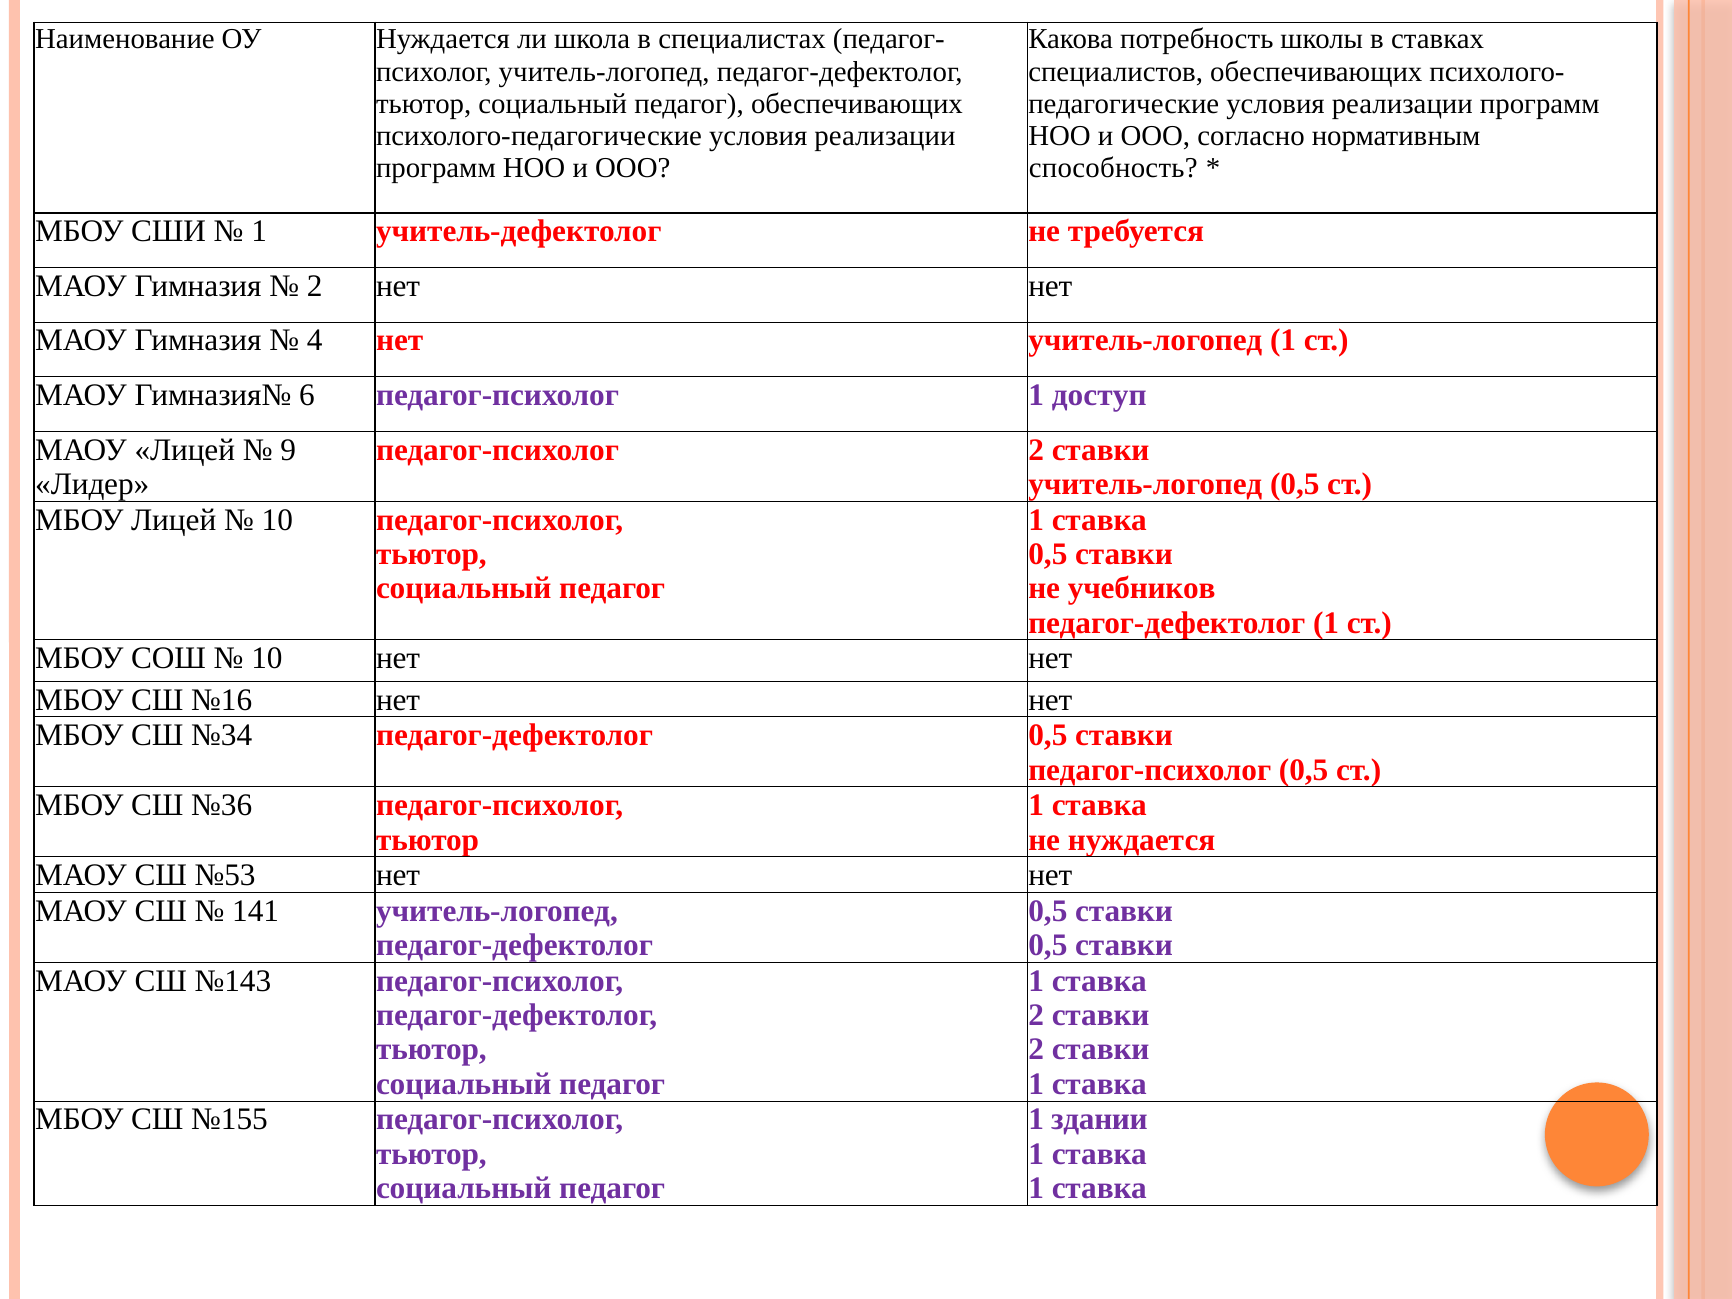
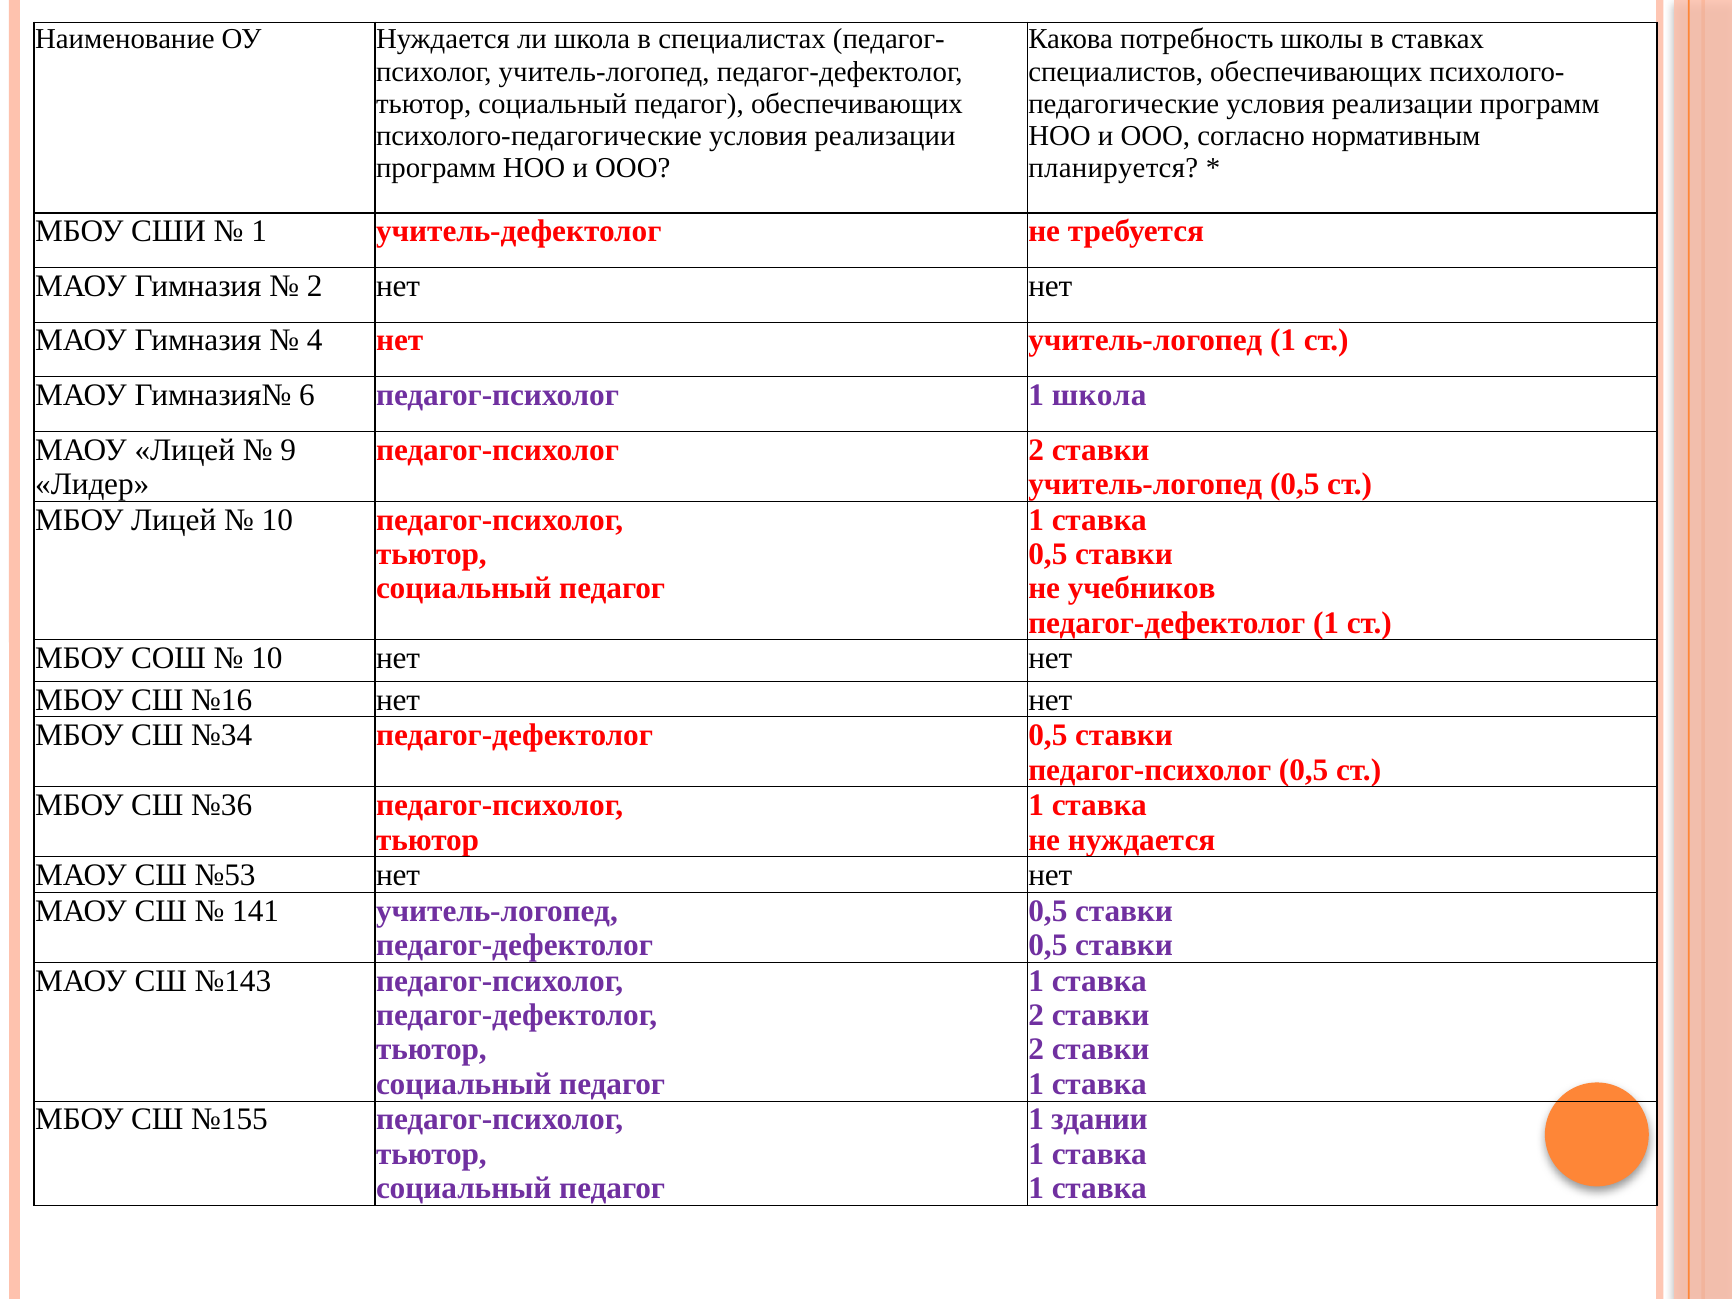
способность: способность -> планируется
1 доступ: доступ -> школа
